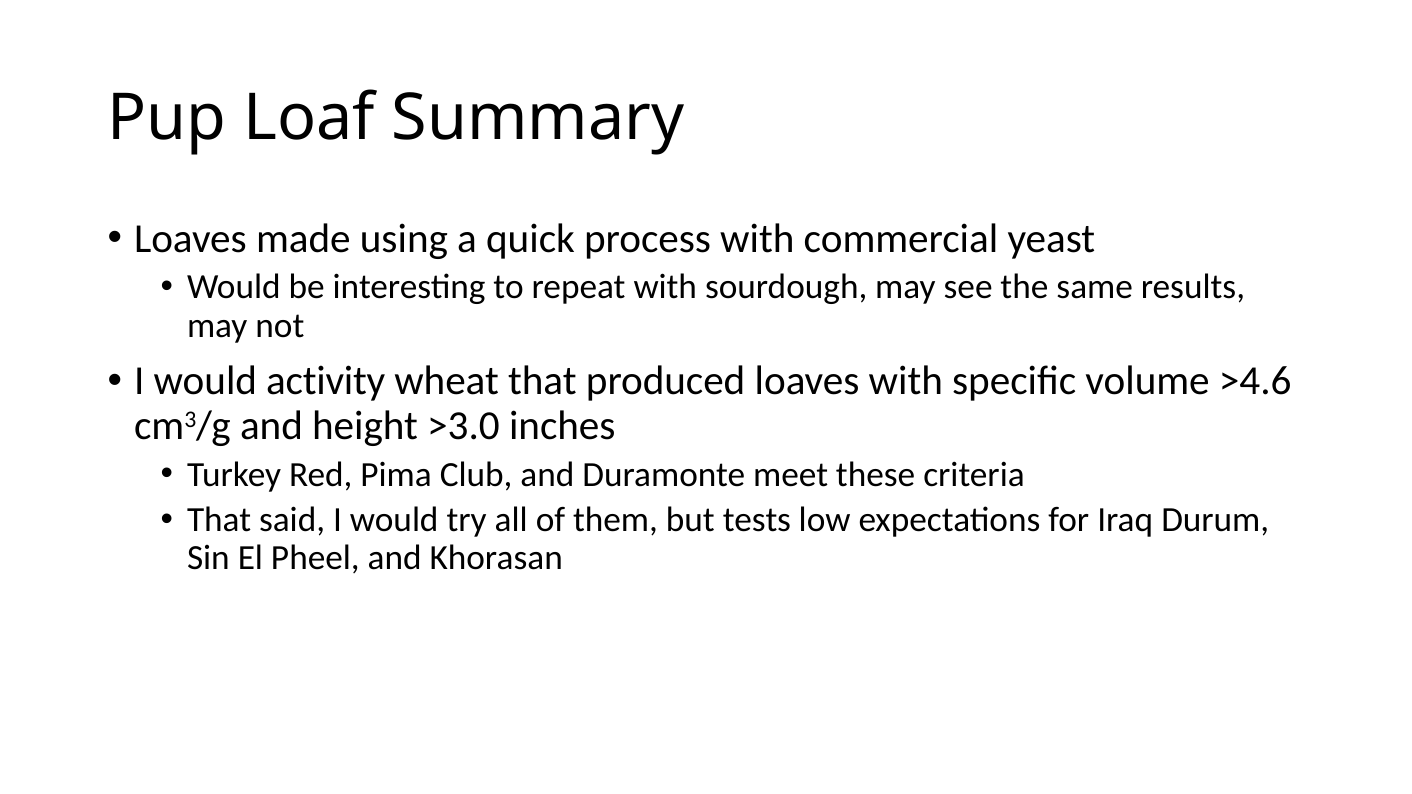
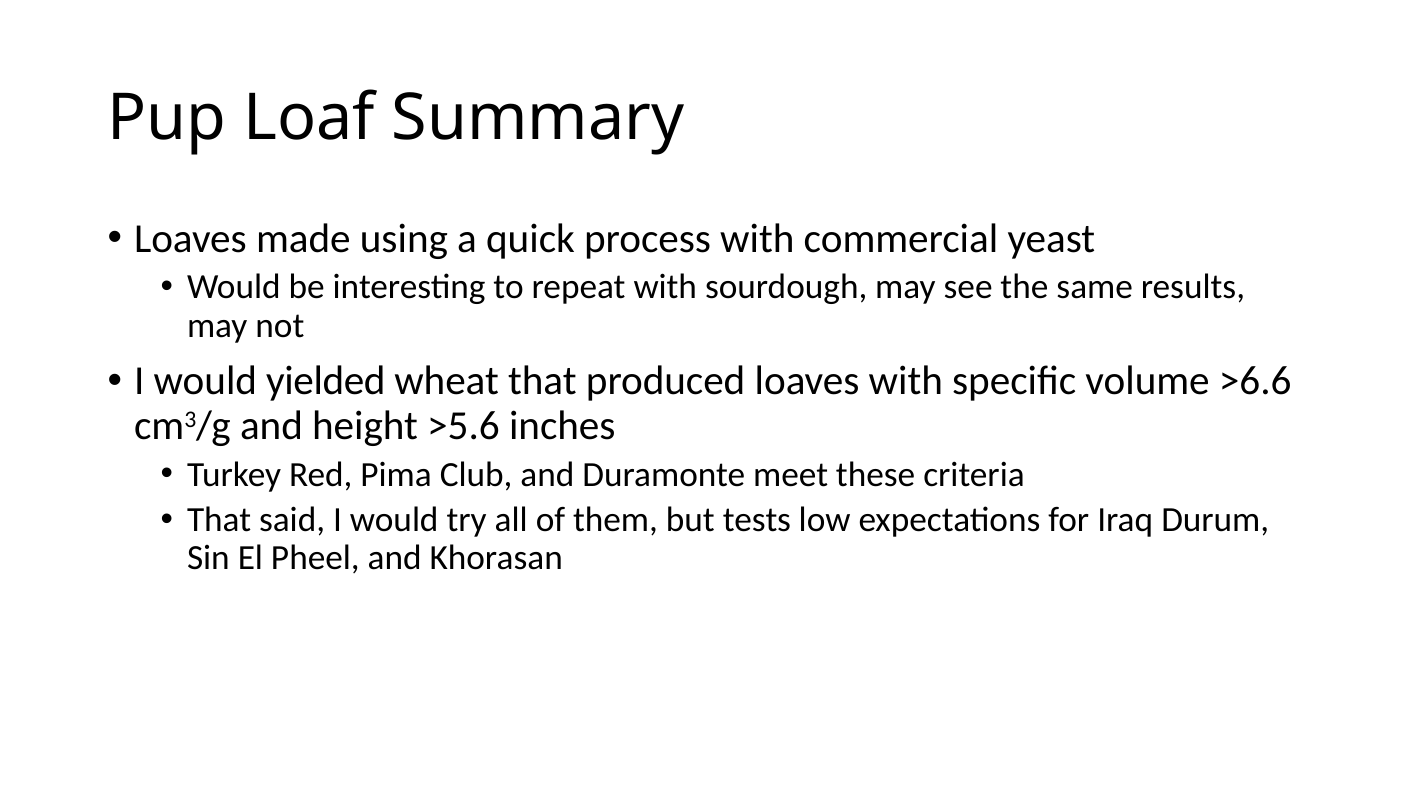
activity: activity -> yielded
>4.6: >4.6 -> >6.6
>3.0: >3.0 -> >5.6
